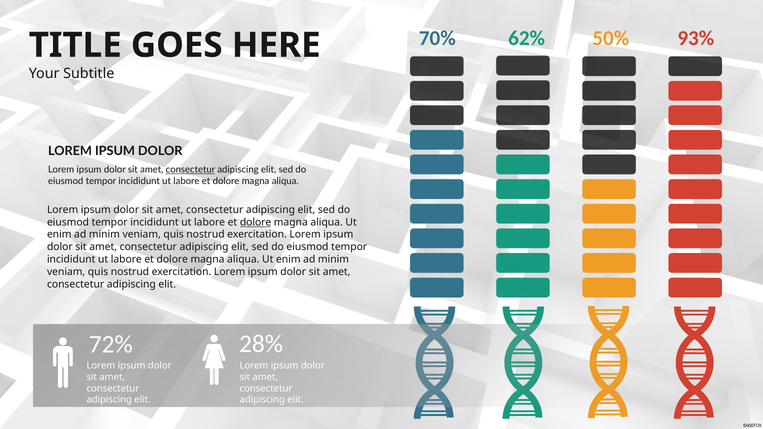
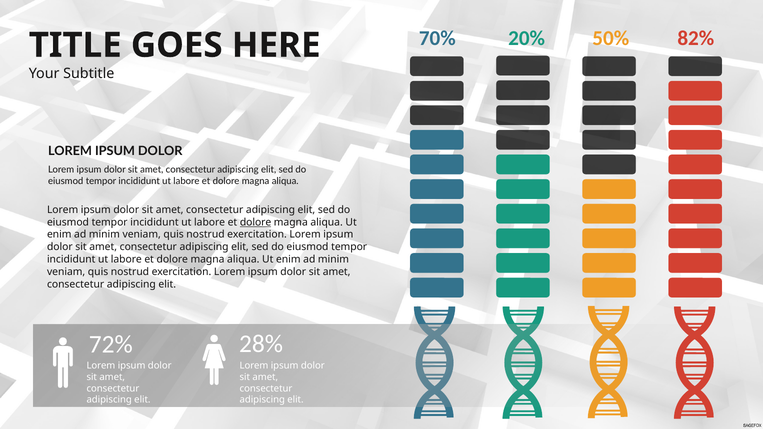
62%: 62% -> 20%
93%: 93% -> 82%
consectetur at (190, 170) underline: present -> none
